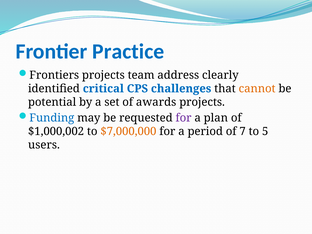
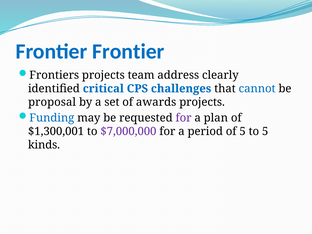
Frontier Practice: Practice -> Frontier
cannot colour: orange -> blue
potential: potential -> proposal
$1,000,002: $1,000,002 -> $1,300,001
$7,000,000 colour: orange -> purple
of 7: 7 -> 5
users: users -> kinds
